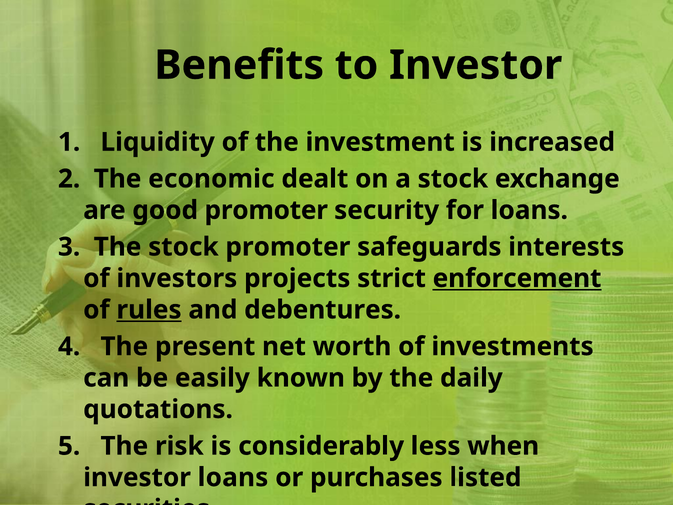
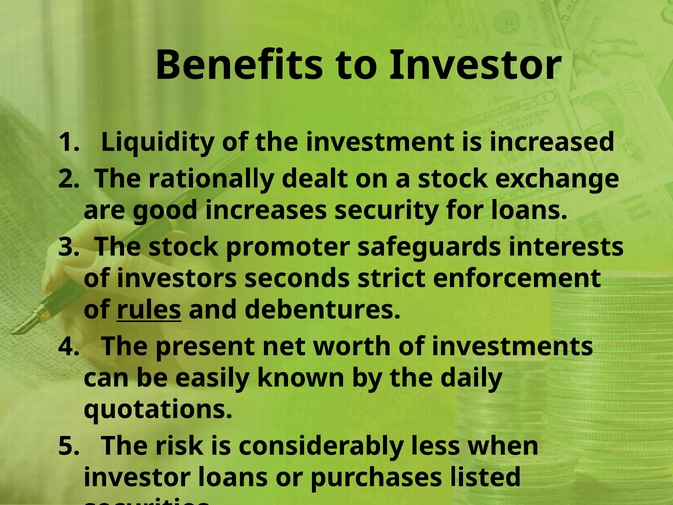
economic: economic -> rationally
good promoter: promoter -> increases
projects: projects -> seconds
enforcement underline: present -> none
